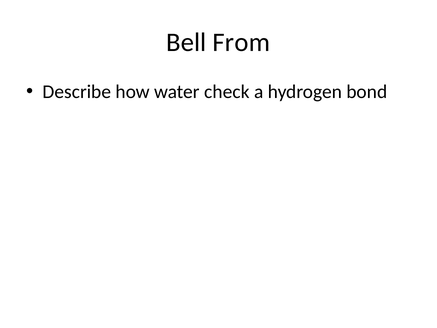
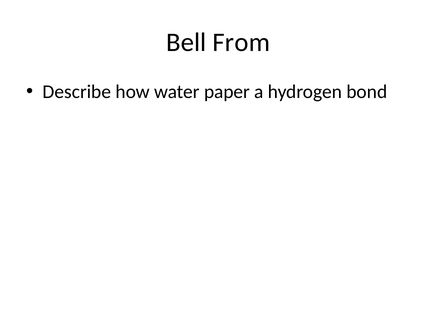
check: check -> paper
